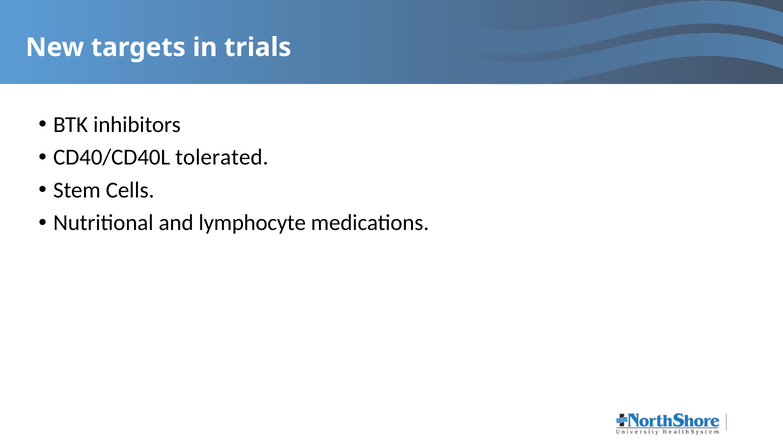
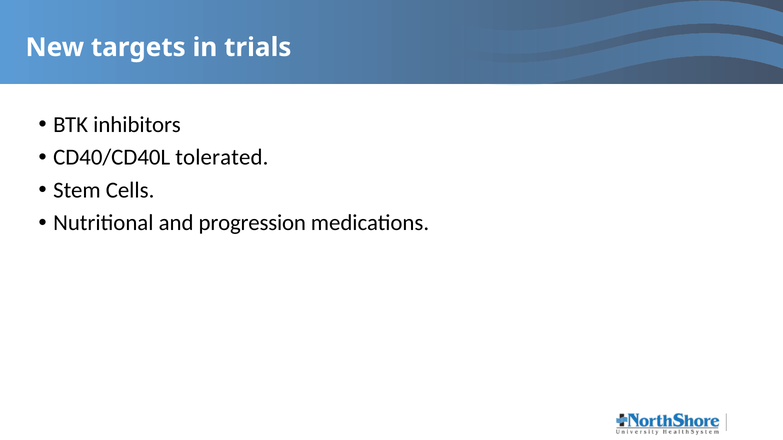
lymphocyte: lymphocyte -> progression
